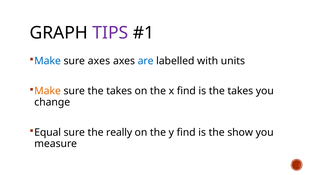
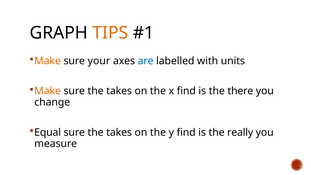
TIPS colour: purple -> orange
Make at (48, 61) colour: blue -> orange
sure axes: axes -> your
is the takes: takes -> there
really at (119, 132): really -> takes
show: show -> really
